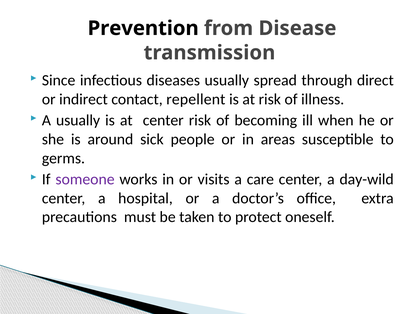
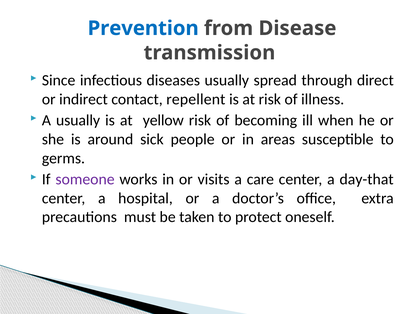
Prevention colour: black -> blue
at center: center -> yellow
day-wild: day-wild -> day-that
